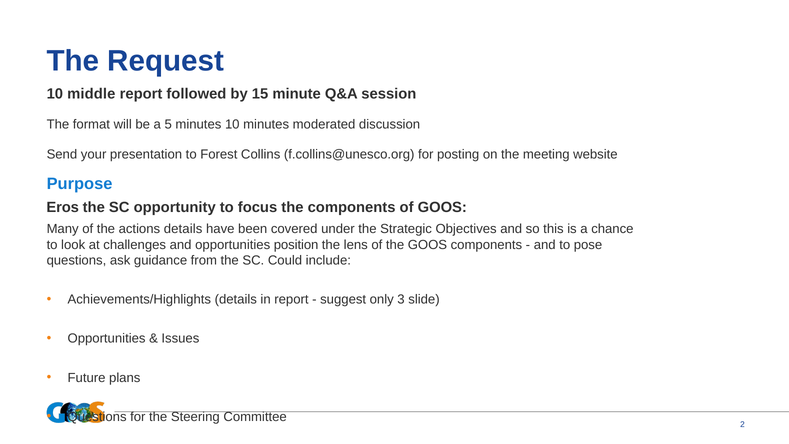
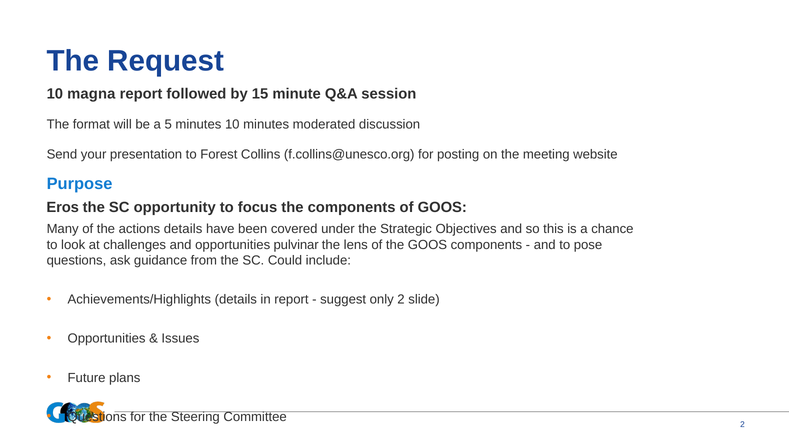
middle: middle -> magna
position: position -> pulvinar
only 3: 3 -> 2
